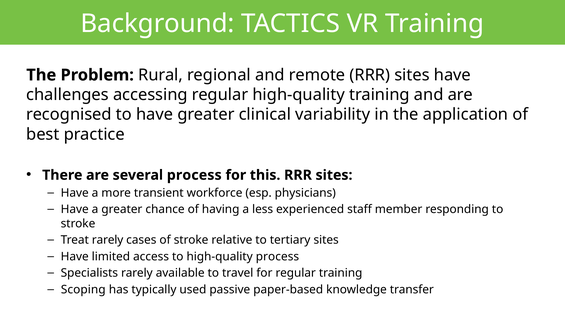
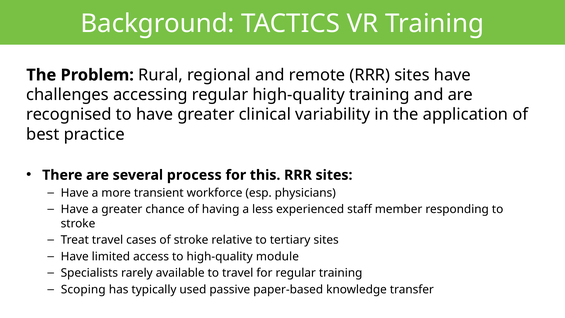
Treat rarely: rarely -> travel
high-quality process: process -> module
